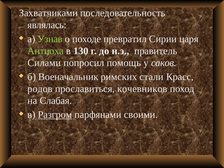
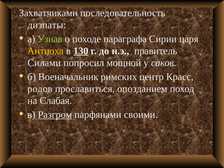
являлась: являлась -> дизпаты
превратил: превратил -> параграфа
Антиоха colour: light green -> yellow
130 underline: none -> present
помощь: помощь -> мощной
стали: стали -> центр
кочевников: кочевников -> опозданием
